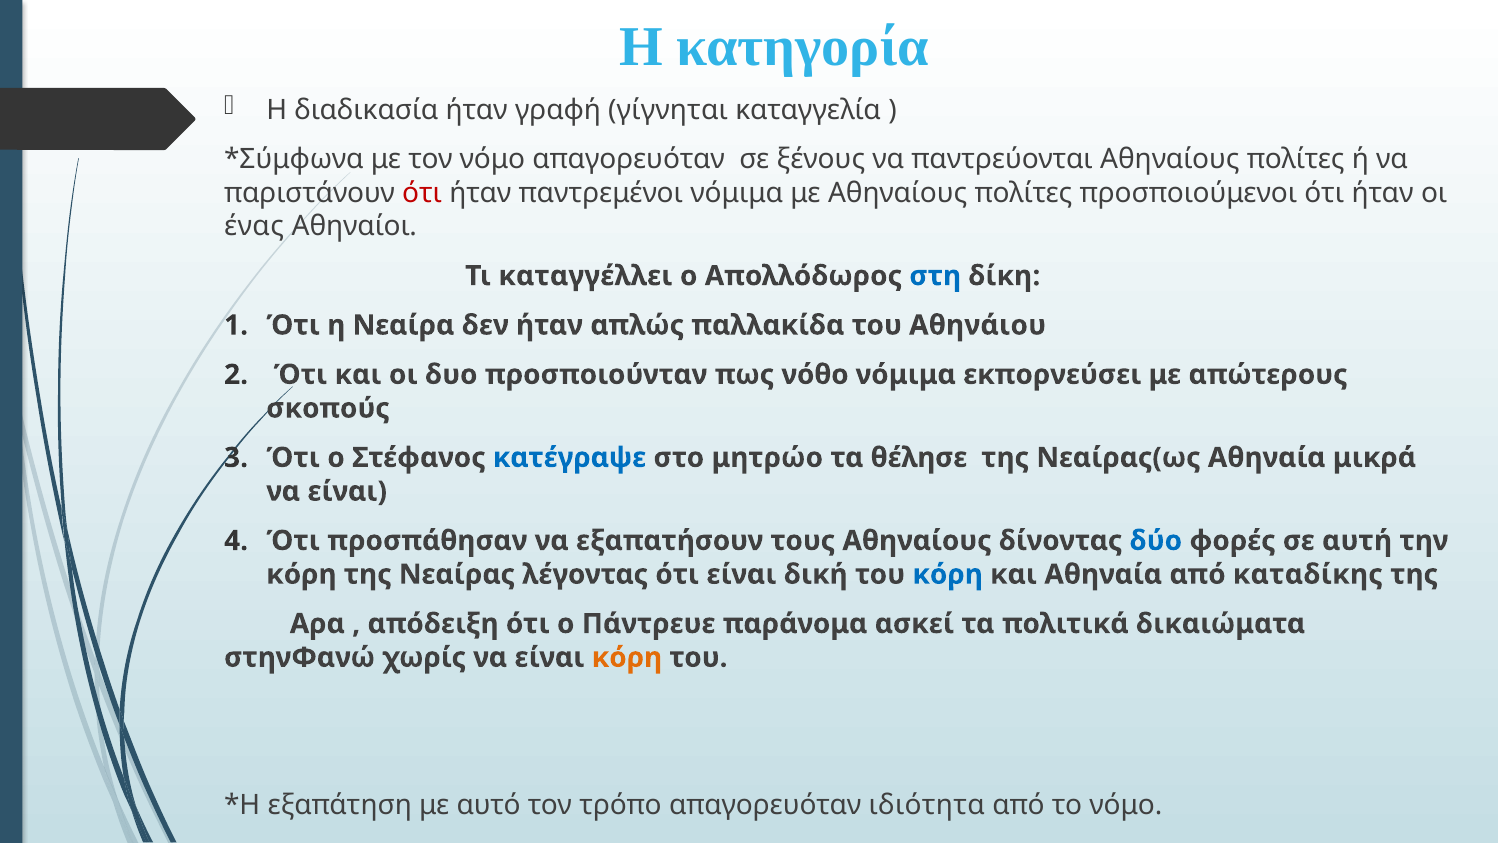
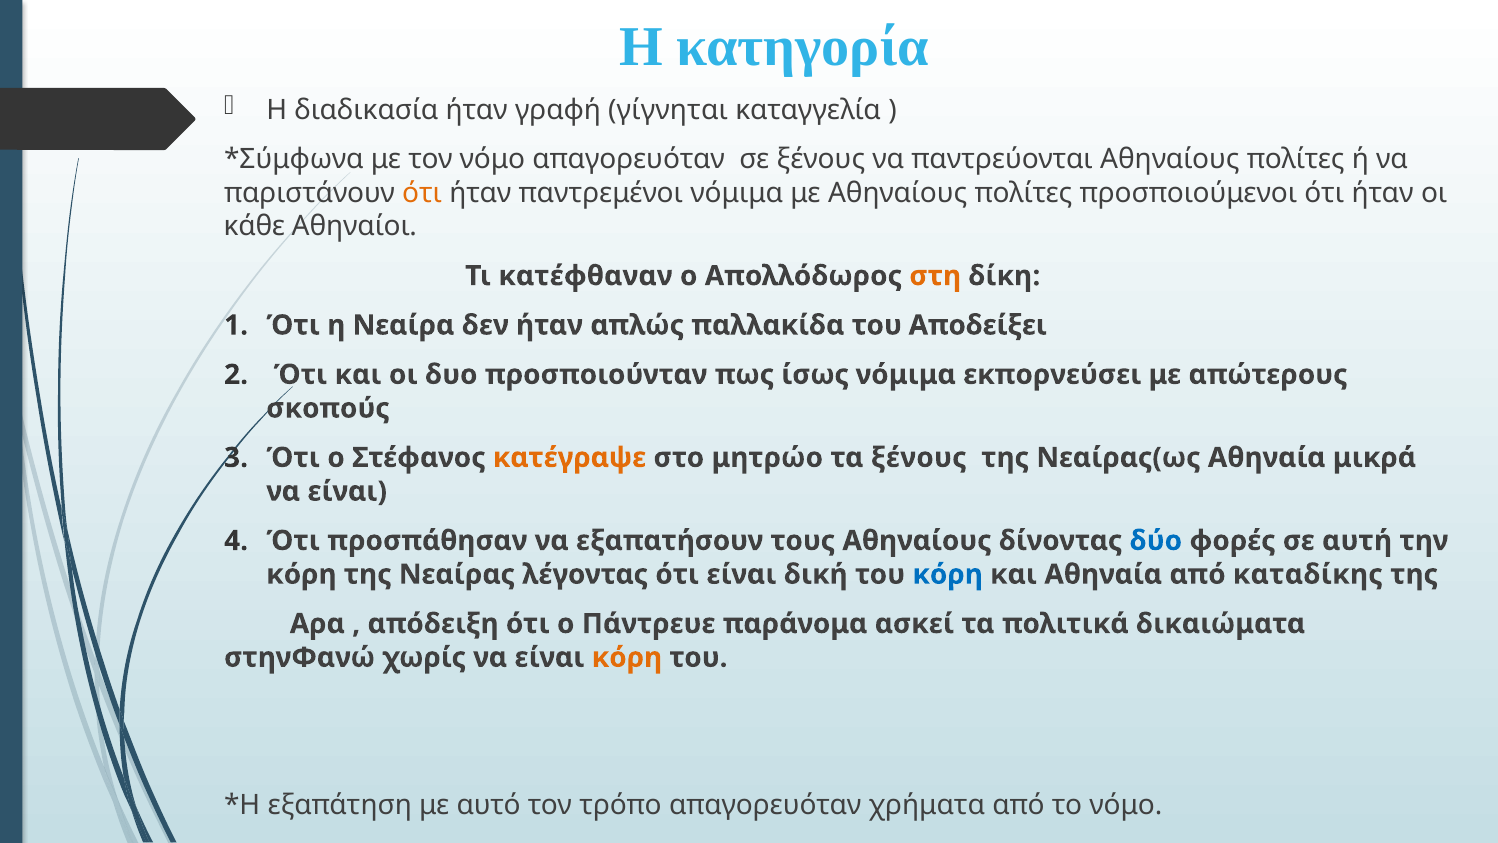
ότι at (422, 193) colour: red -> orange
ένας: ένας -> κάθε
καταγγέλλει: καταγγέλλει -> κατέφθαναν
στη colour: blue -> orange
Αθηνάιου: Αθηνάιου -> Αποδείξει
νόθο: νόθο -> ίσως
κατέγραψε colour: blue -> orange
τα θέλησε: θέλησε -> ξένους
ιδιότητα: ιδιότητα -> χρήματα
